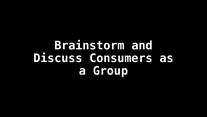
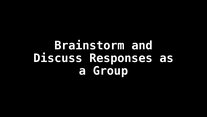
Consumers: Consumers -> Responses
